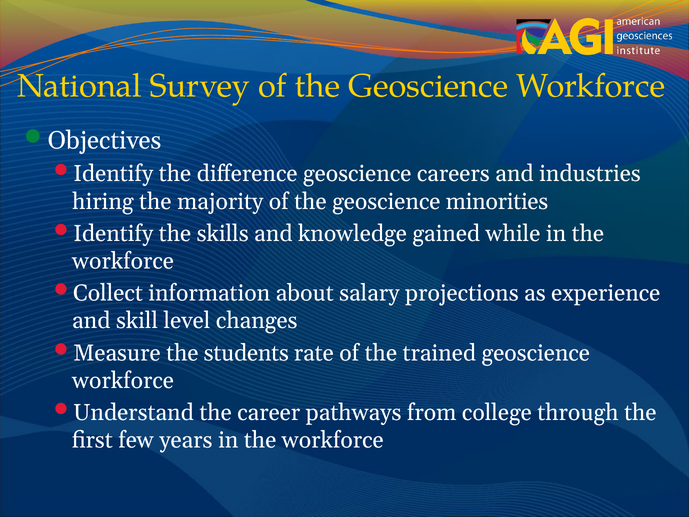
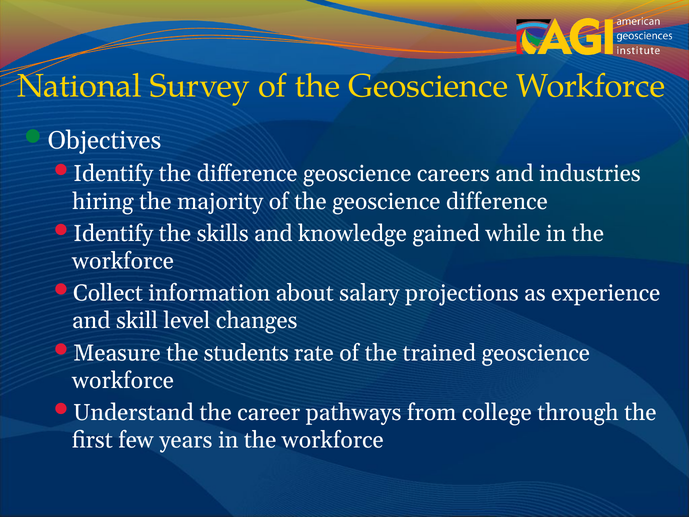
geoscience minorities: minorities -> difference
